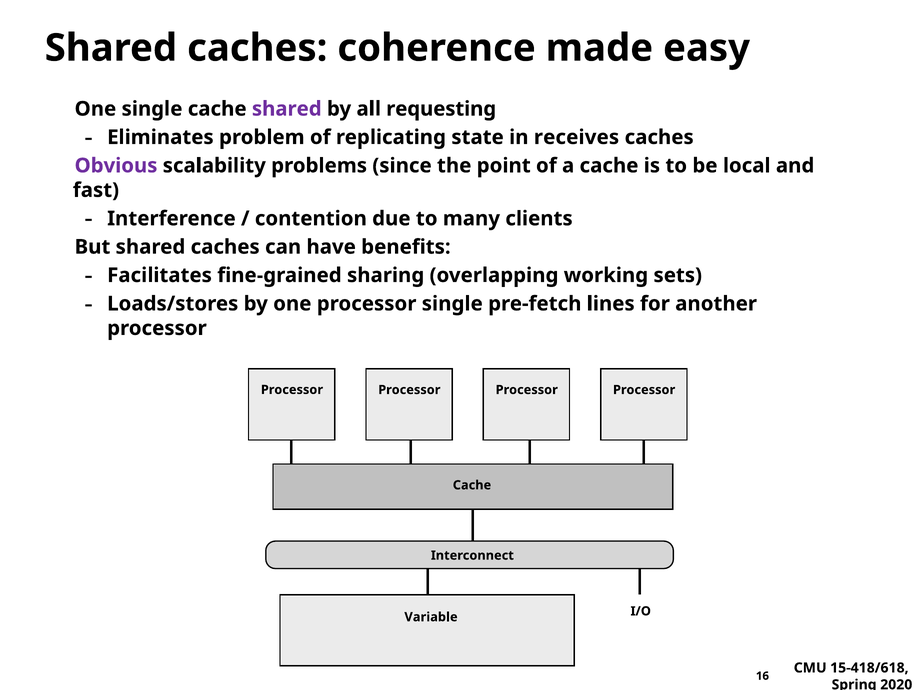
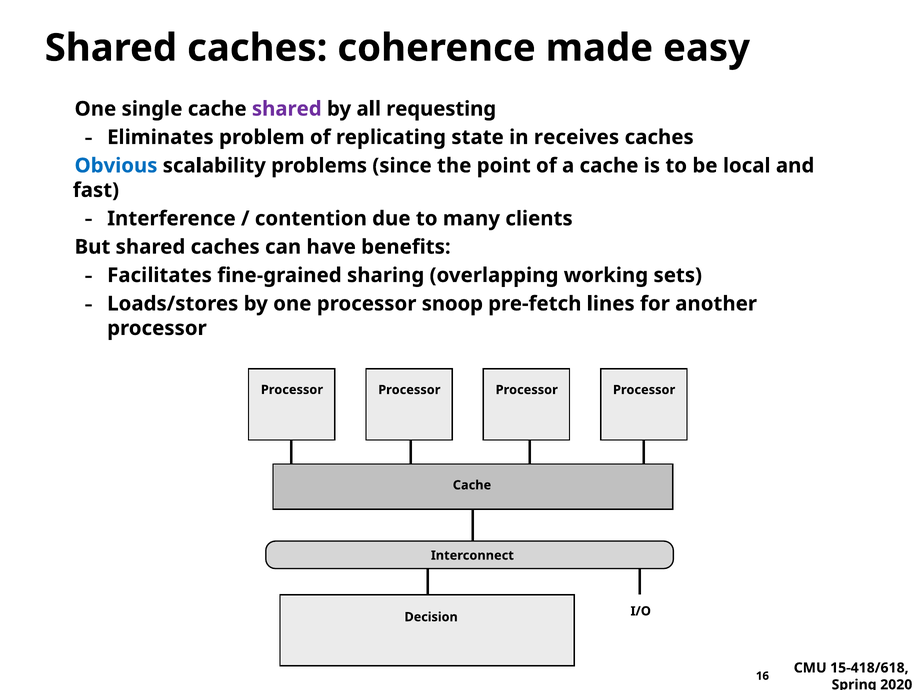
Obvious colour: purple -> blue
processor single: single -> snoop
Variable: Variable -> Decision
